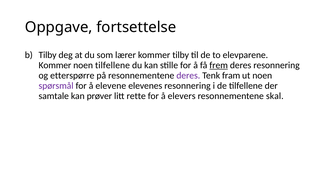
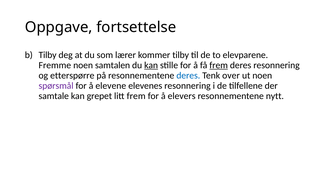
Kommer at (55, 65): Kommer -> Fremme
noen tilfellene: tilfellene -> samtalen
kan at (151, 65) underline: none -> present
deres at (188, 76) colour: purple -> blue
fram: fram -> over
prøver: prøver -> grepet
litt rette: rette -> frem
skal: skal -> nytt
